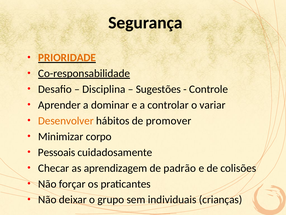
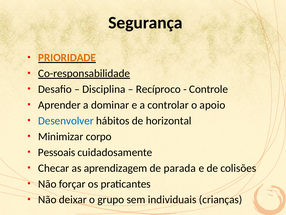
Sugestões: Sugestões -> Recíproco
variar: variar -> apoio
Desenvolver colour: orange -> blue
promover: promover -> horizontal
padrão: padrão -> parada
